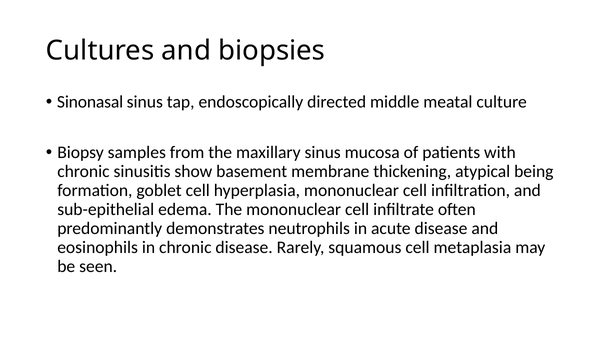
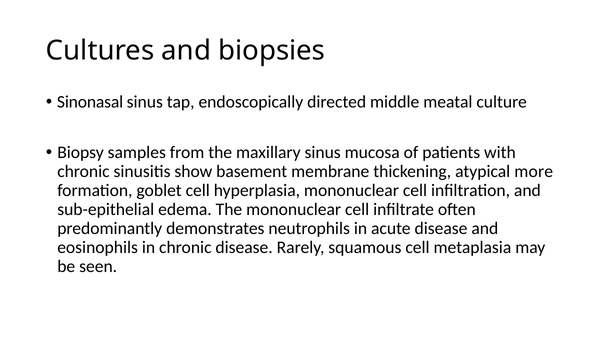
being: being -> more
